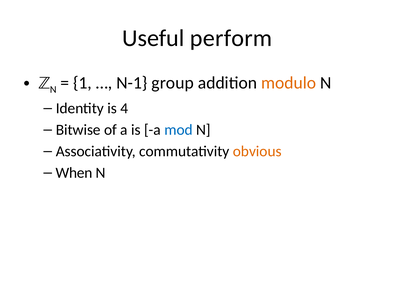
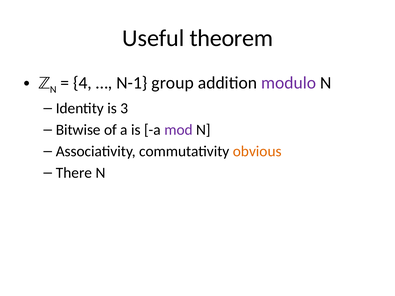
perform: perform -> theorem
1: 1 -> 4
modulo colour: orange -> purple
4: 4 -> 3
mod colour: blue -> purple
When: When -> There
